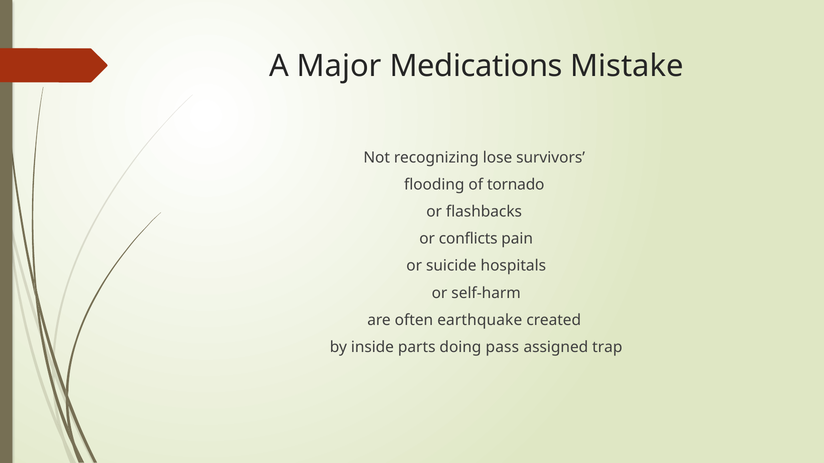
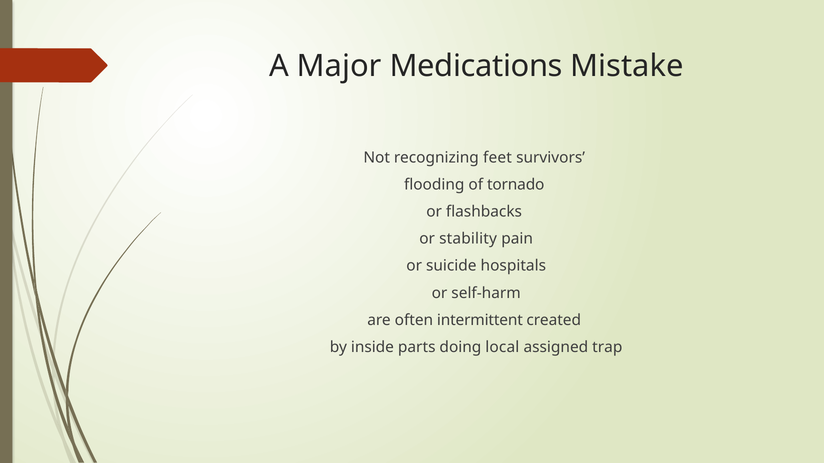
lose: lose -> feet
conflicts: conflicts -> stability
earthquake: earthquake -> intermittent
pass: pass -> local
